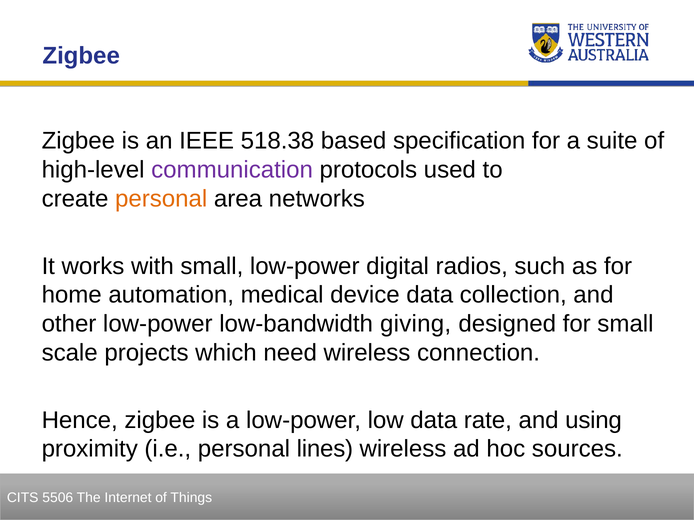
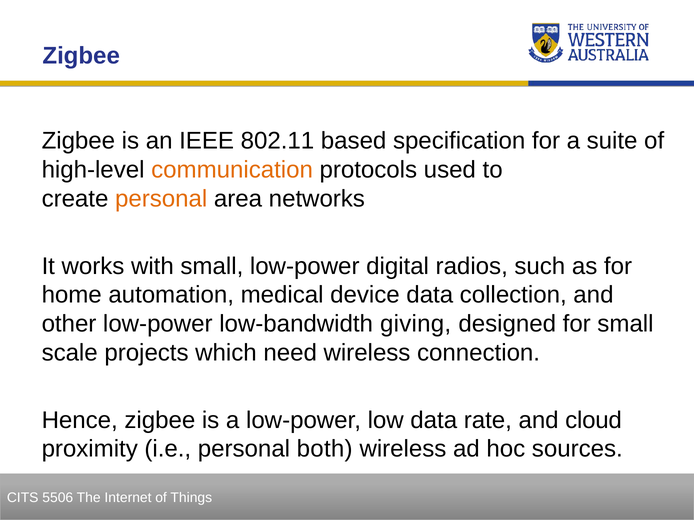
518.38: 518.38 -> 802.11
communication colour: purple -> orange
using: using -> cloud
lines: lines -> both
